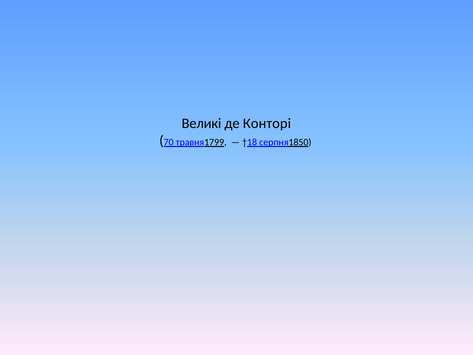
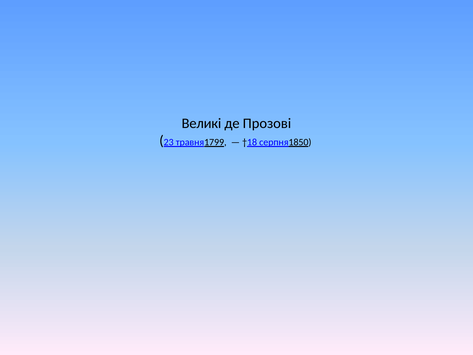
Конторі: Конторі -> Прозові
70: 70 -> 23
